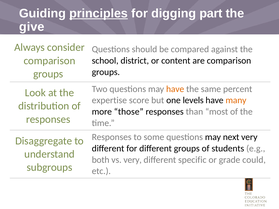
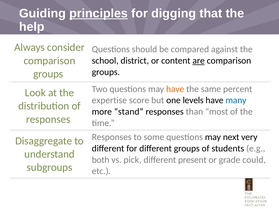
part: part -> that
give: give -> help
are underline: none -> present
many colour: orange -> blue
those: those -> stand
vs very: very -> pick
specific: specific -> present
